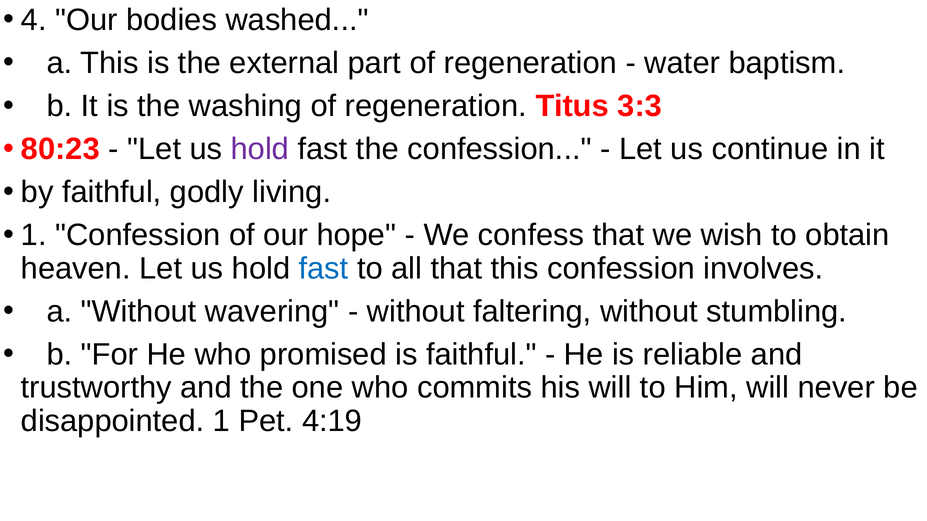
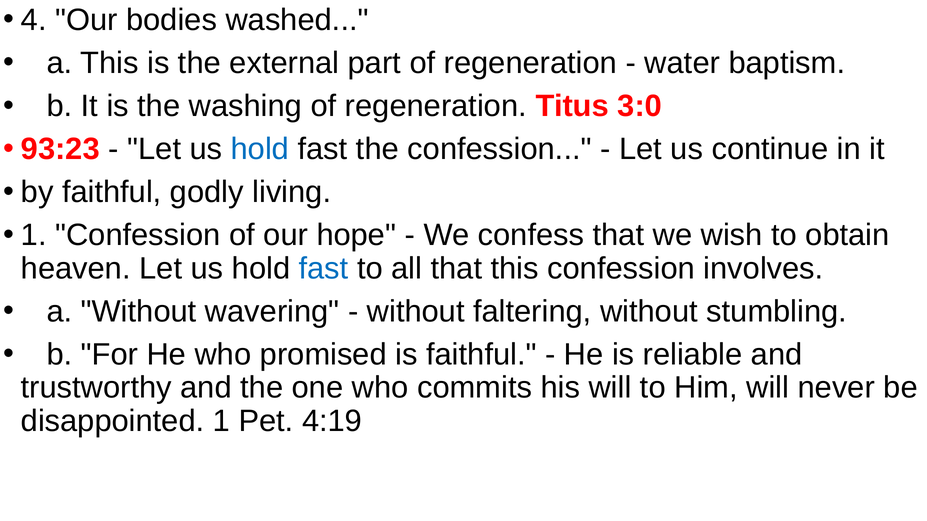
3:3: 3:3 -> 3:0
80:23: 80:23 -> 93:23
hold at (260, 149) colour: purple -> blue
